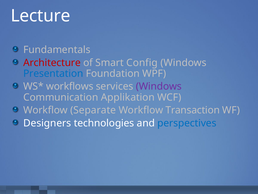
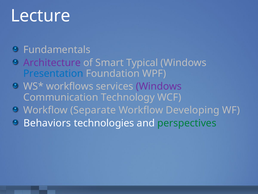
Architecture colour: red -> purple
Config: Config -> Typical
Applikation: Applikation -> Technology
Transaction: Transaction -> Developing
Designers: Designers -> Behaviors
perspectives colour: blue -> green
